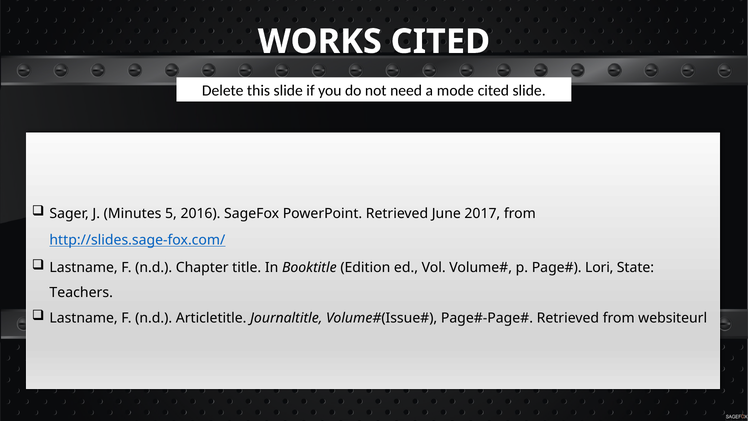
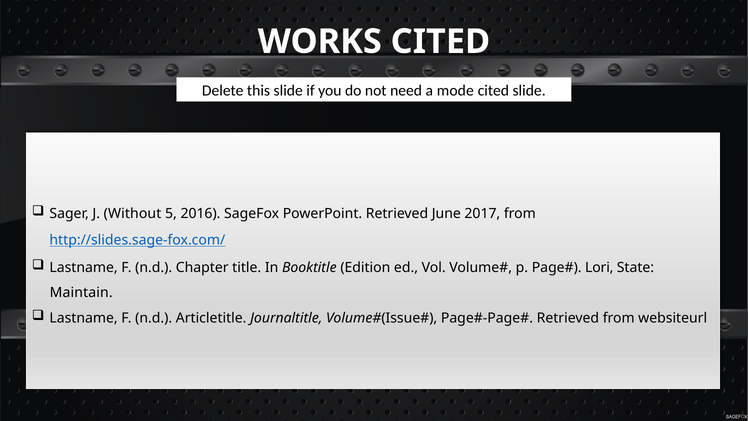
Minutes: Minutes -> Without
Teachers: Teachers -> Maintain
